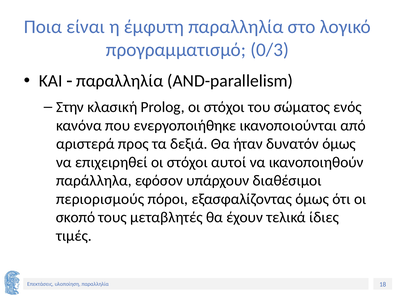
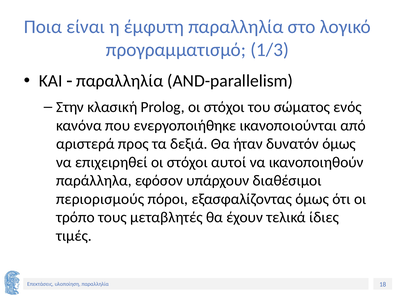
0/3: 0/3 -> 1/3
σκοπό: σκοπό -> τρόπο
